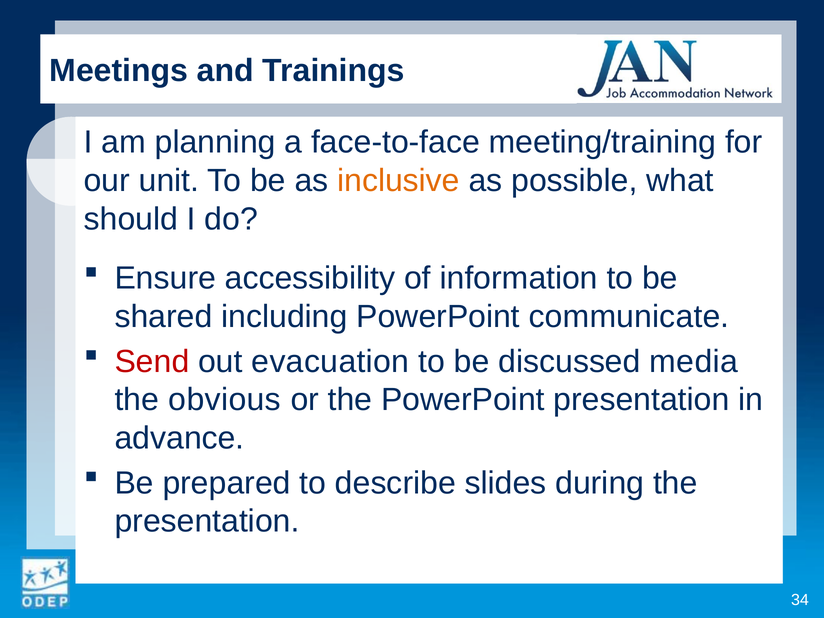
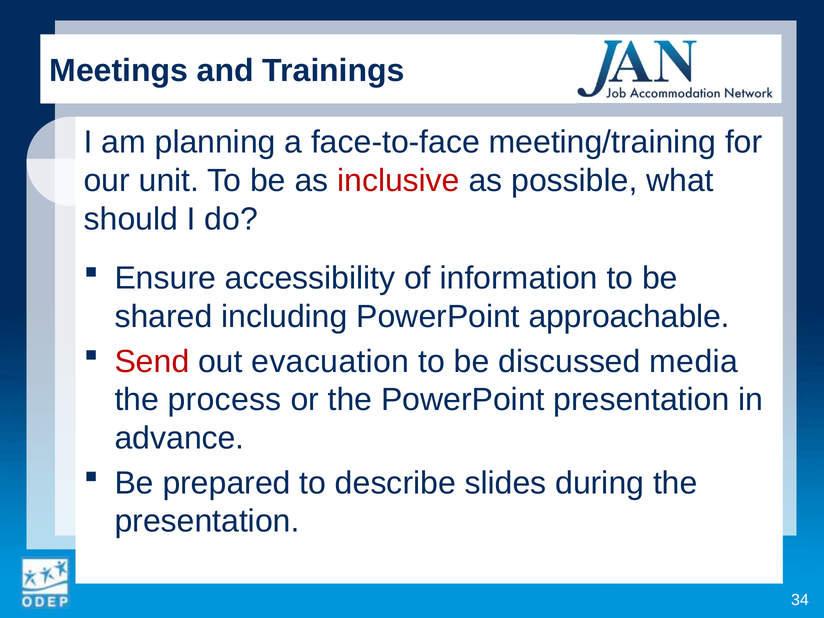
inclusive colour: orange -> red
communicate: communicate -> approachable
obvious: obvious -> process
